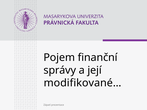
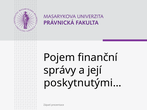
modifikované…: modifikované… -> poskytnutými…
